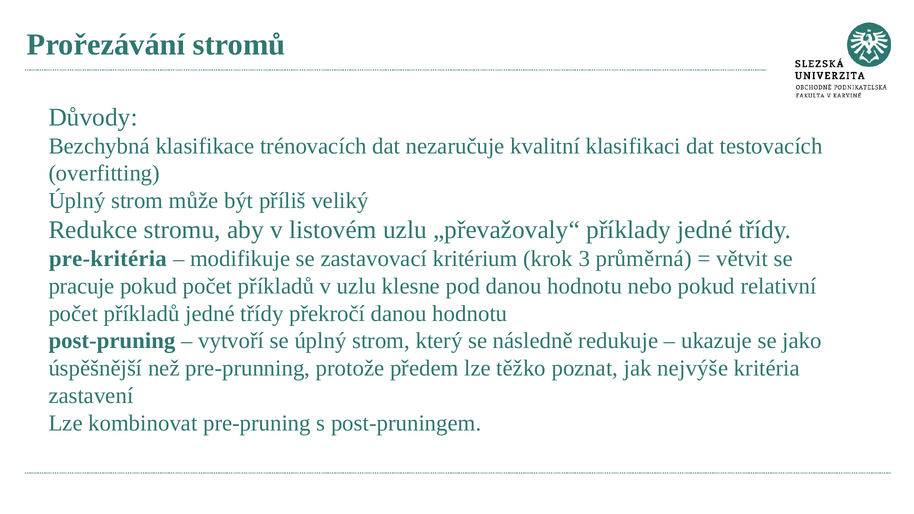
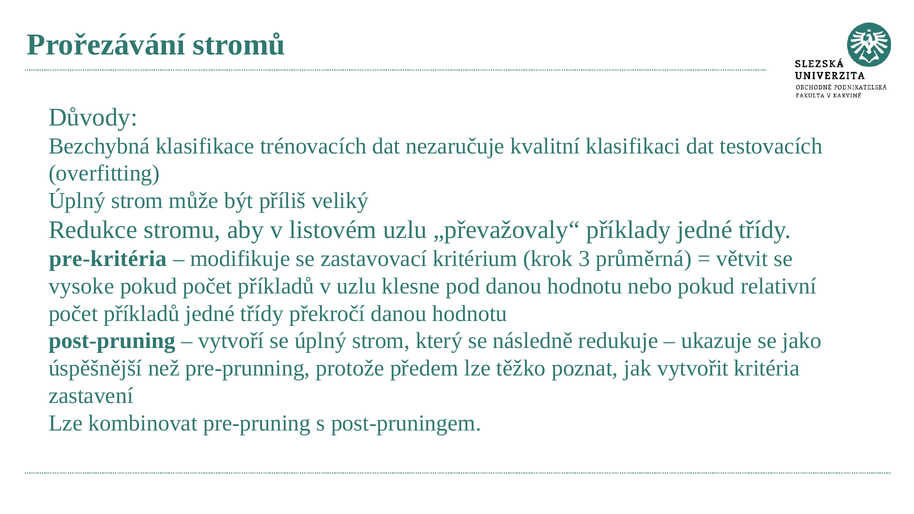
pracuje: pracuje -> vysoke
nejvýše: nejvýše -> vytvořit
